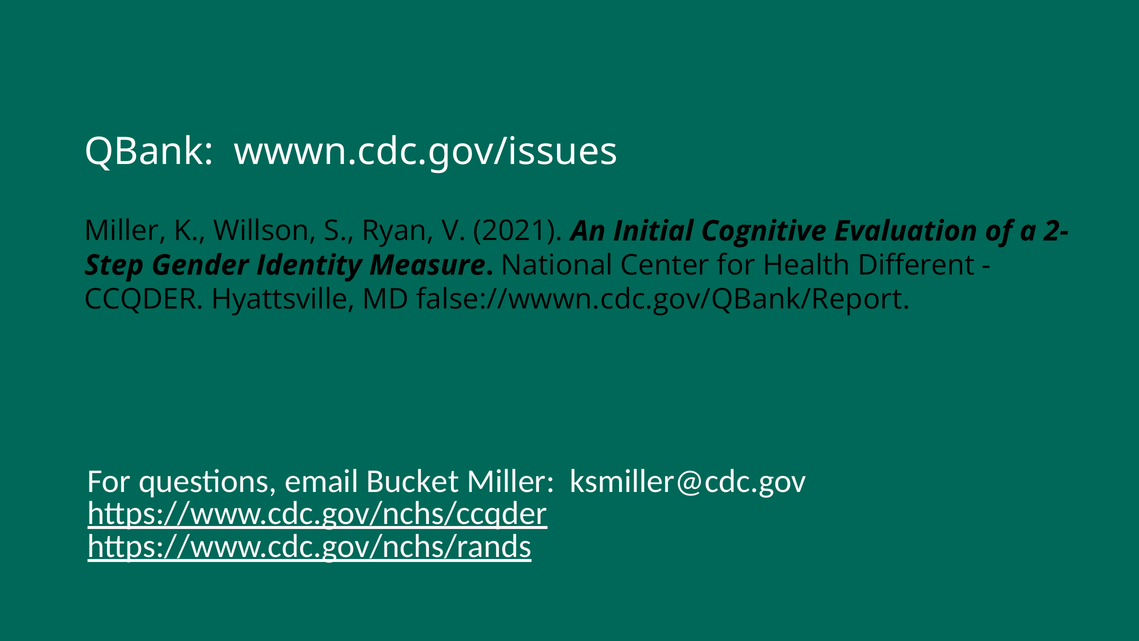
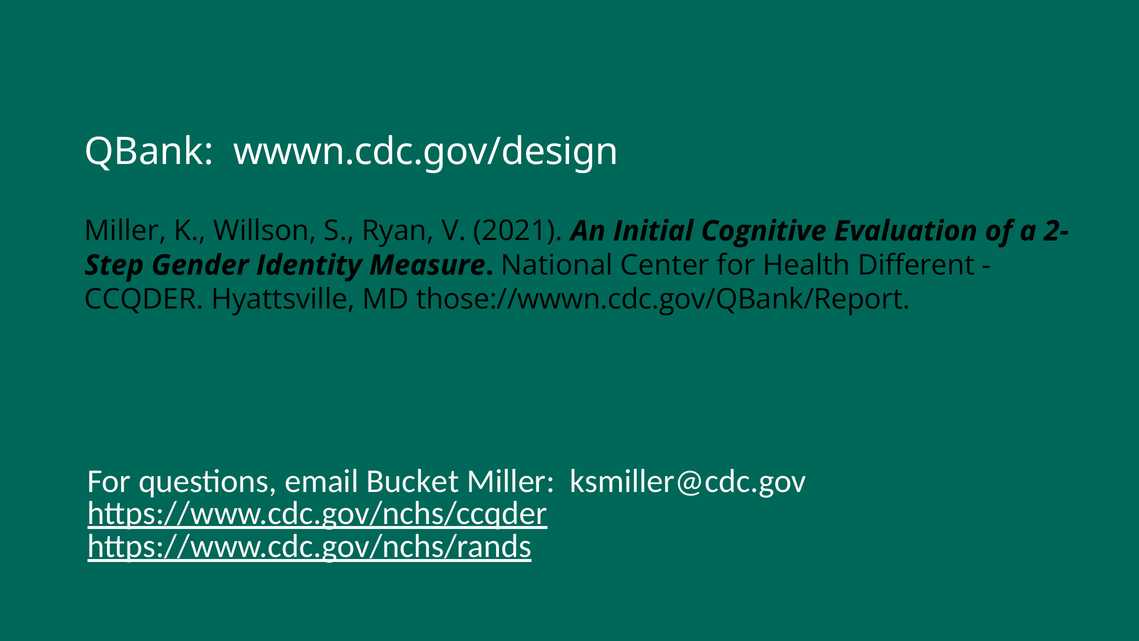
wwwn.cdc.gov/issues: wwwn.cdc.gov/issues -> wwwn.cdc.gov/design
false://wwwn.cdc.gov/QBank/Report: false://wwwn.cdc.gov/QBank/Report -> those://wwwn.cdc.gov/QBank/Report
